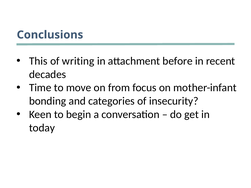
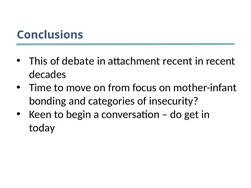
writing: writing -> debate
attachment before: before -> recent
